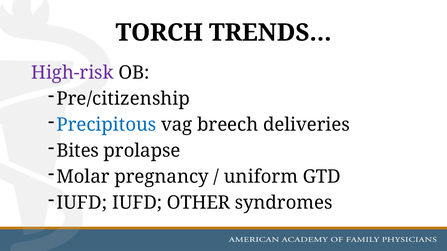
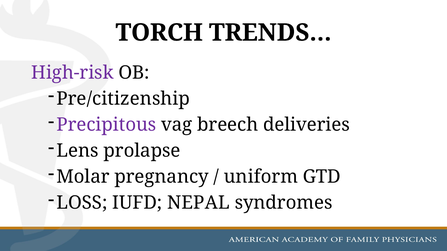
Precipitous colour: blue -> purple
Bites: Bites -> Lens
IUFD at (82, 203): IUFD -> LOSS
OTHER: OTHER -> NEPAL
